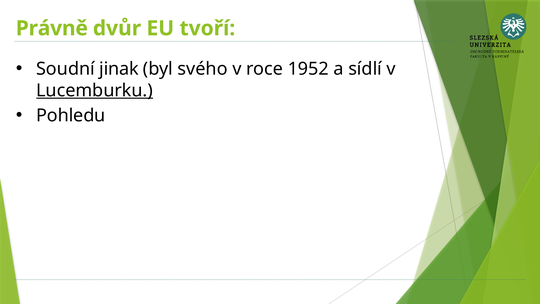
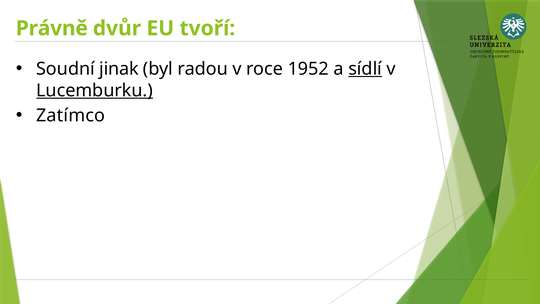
svého: svého -> radou
sídlí underline: none -> present
Pohledu: Pohledu -> Zatímco
